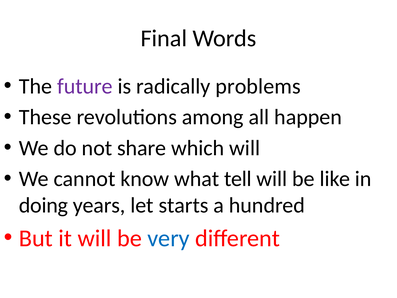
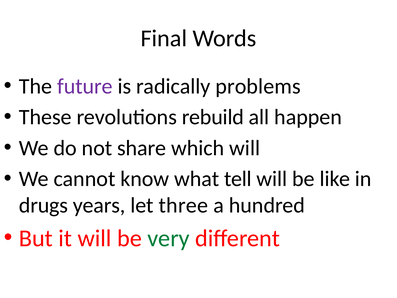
among: among -> rebuild
doing: doing -> drugs
starts: starts -> three
very colour: blue -> green
